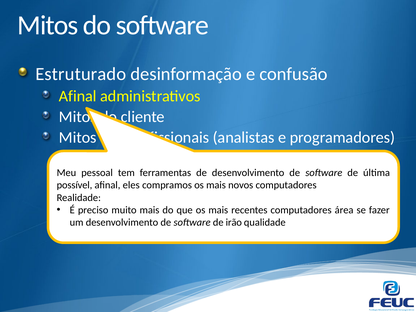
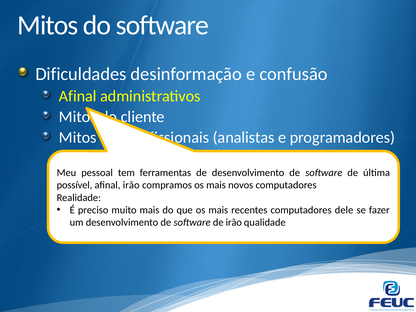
Estruturado: Estruturado -> Dificuldades
afinal eles: eles -> irão
área: área -> dele
